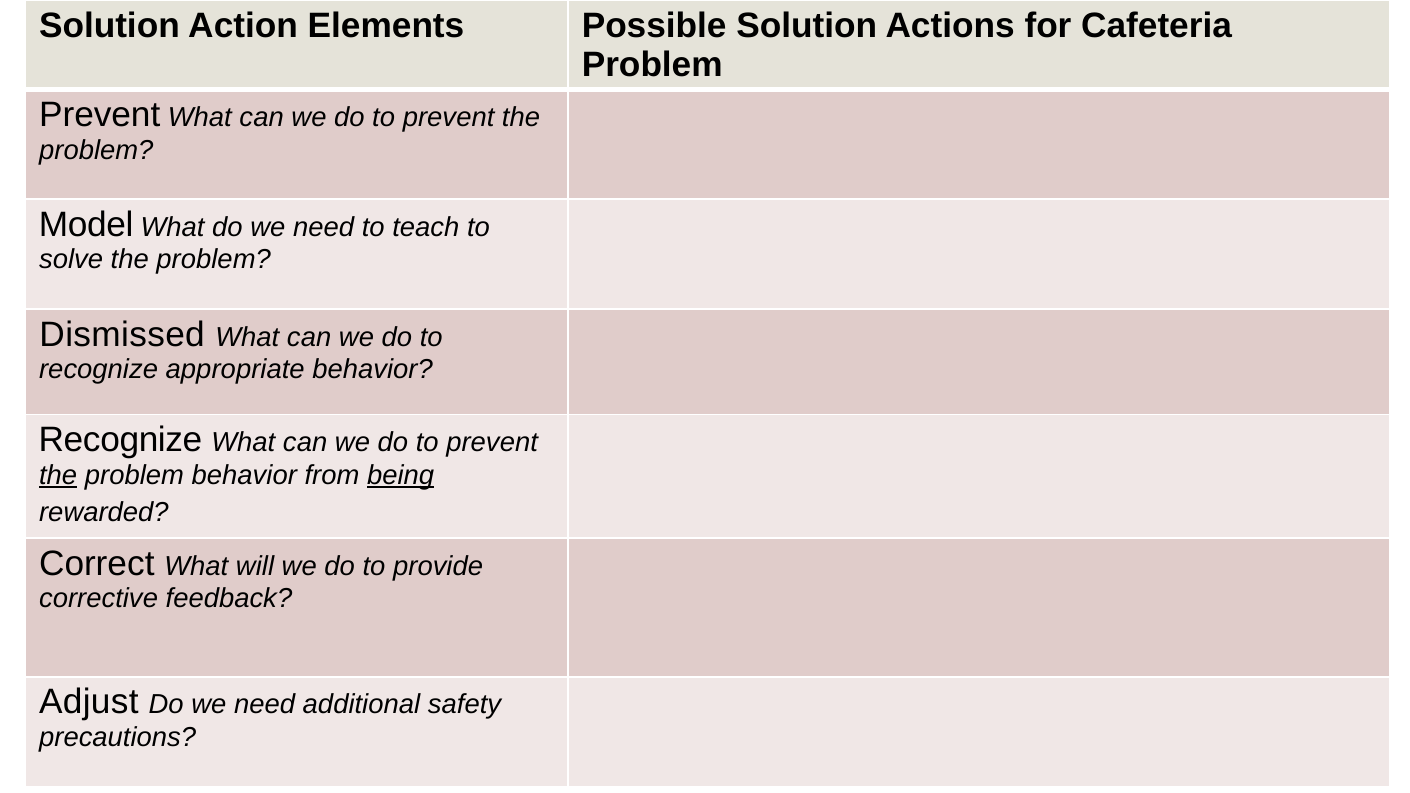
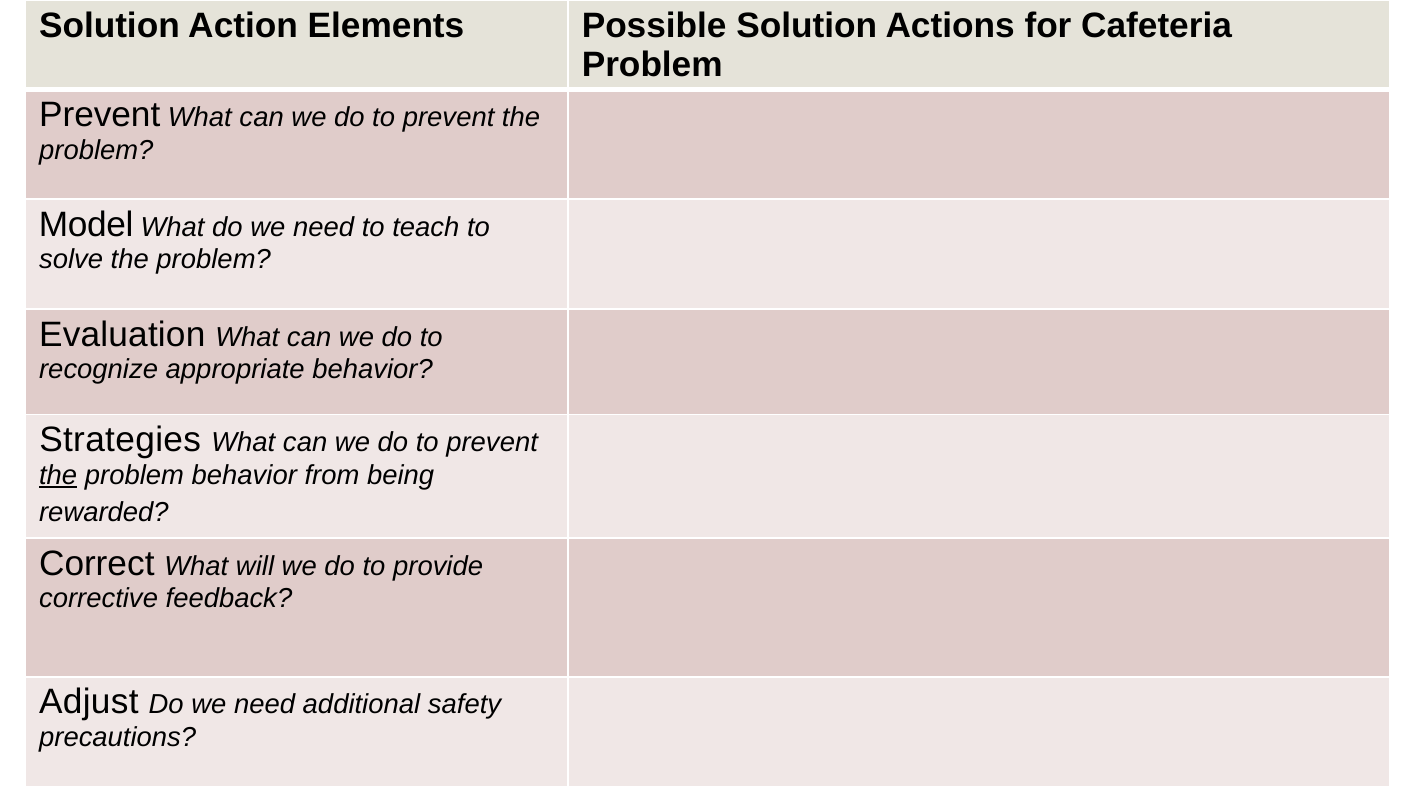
Dismissed: Dismissed -> Evaluation
Recognize at (120, 440): Recognize -> Strategies
being underline: present -> none
